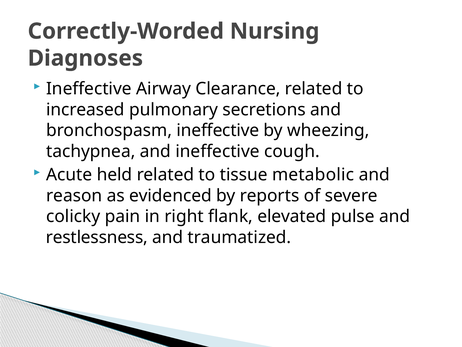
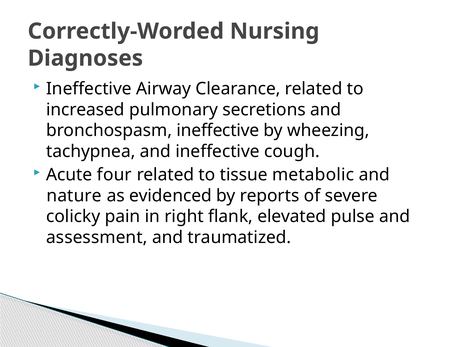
held: held -> four
reason: reason -> nature
restlessness: restlessness -> assessment
